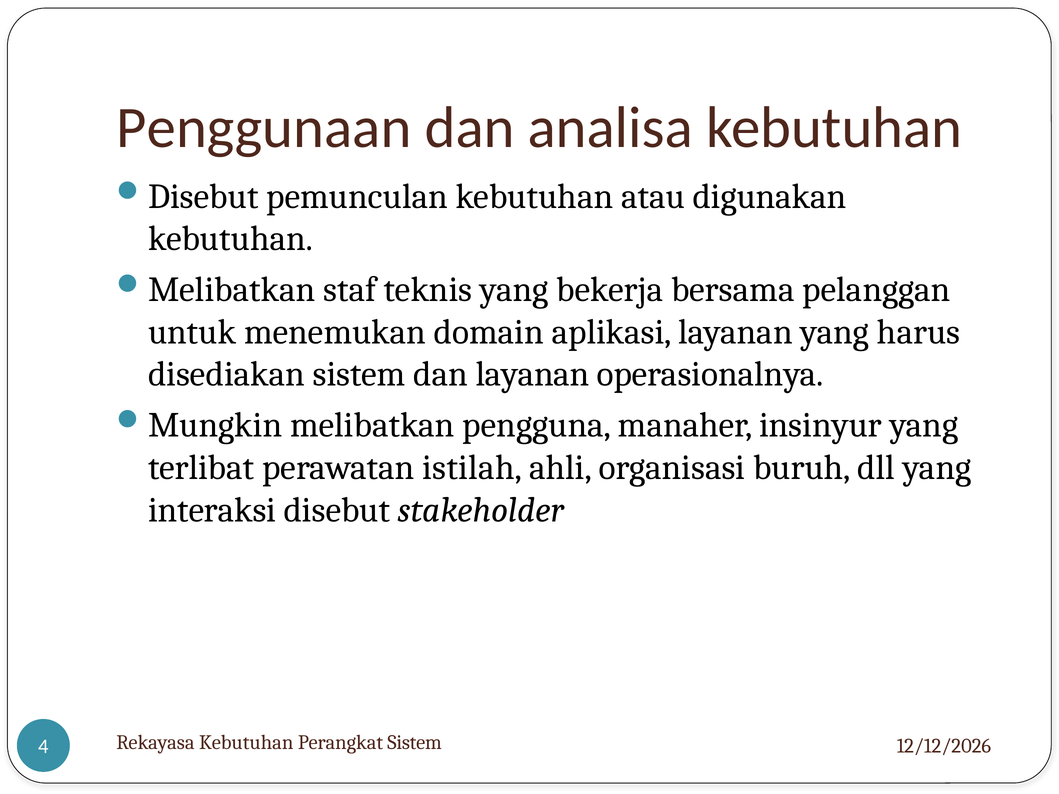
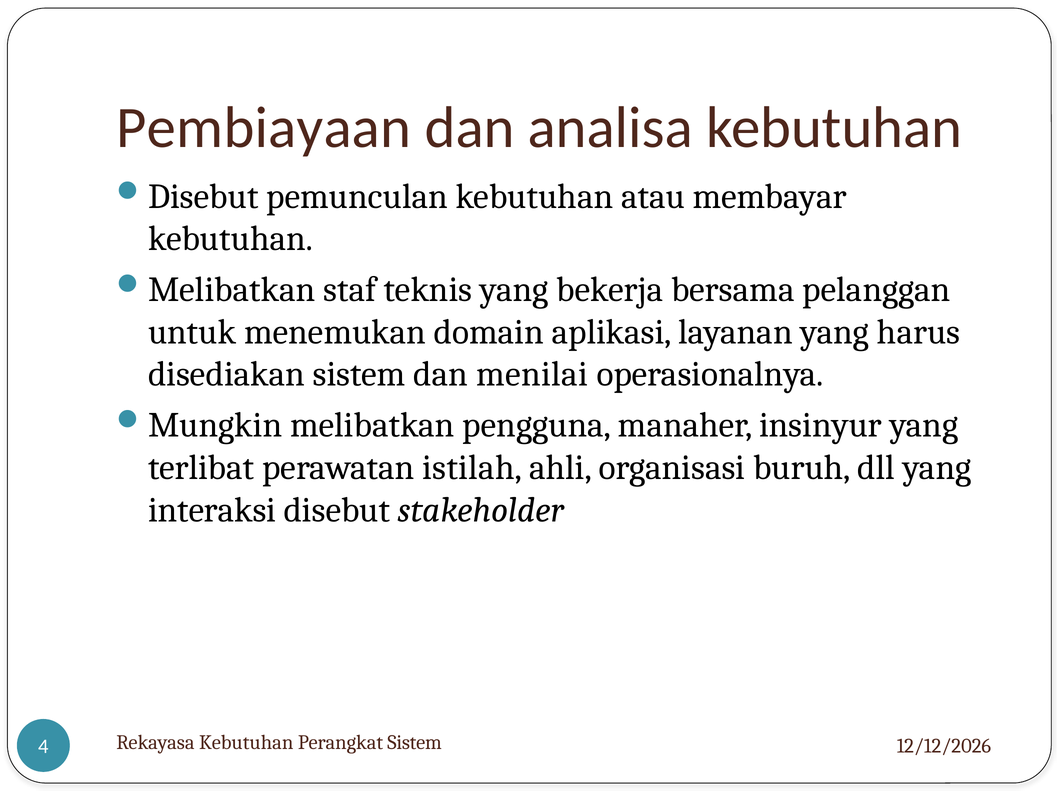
Penggunaan: Penggunaan -> Pembiayaan
digunakan: digunakan -> membayar
dan layanan: layanan -> menilai
